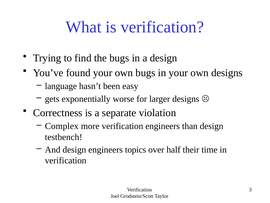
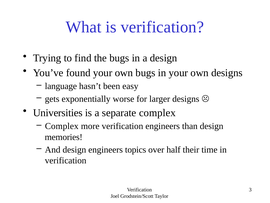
Correctness: Correctness -> Universities
separate violation: violation -> complex
testbench: testbench -> memories
